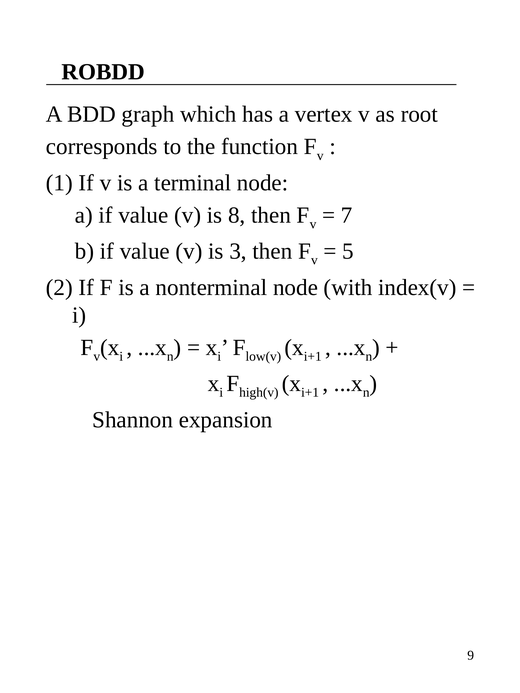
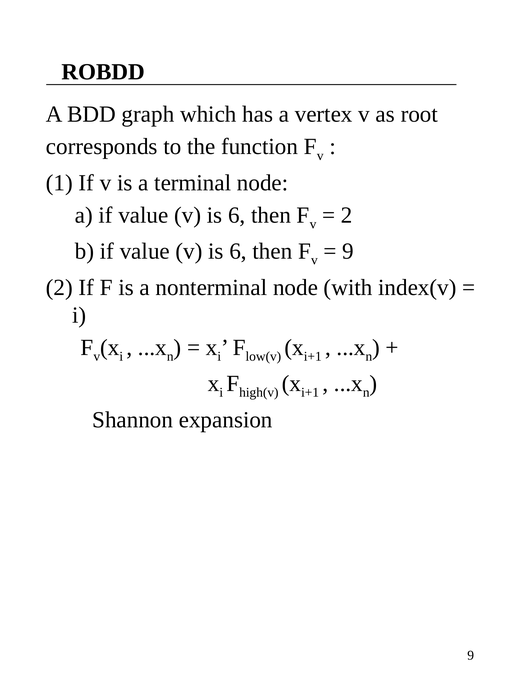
8 at (237, 215): 8 -> 6
7 at (347, 215): 7 -> 2
3 at (238, 251): 3 -> 6
5 at (348, 251): 5 -> 9
